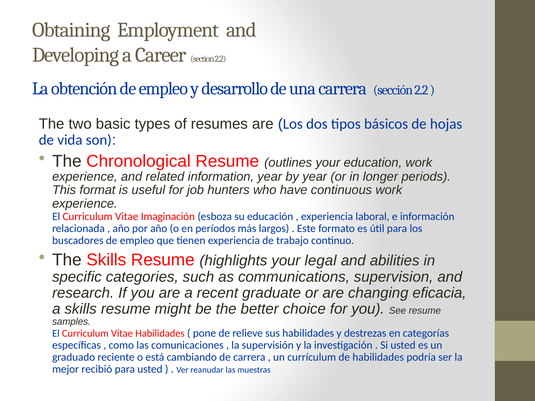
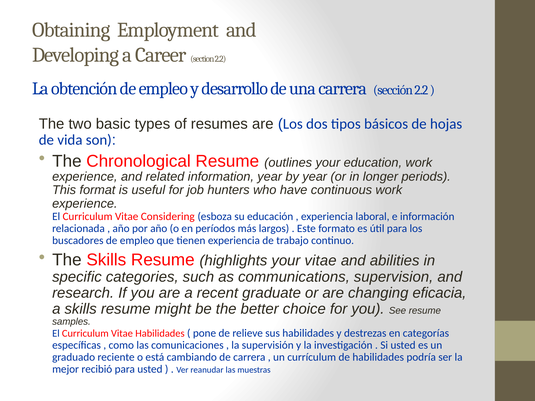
Imaginación: Imaginación -> Considering
your legal: legal -> vitae
